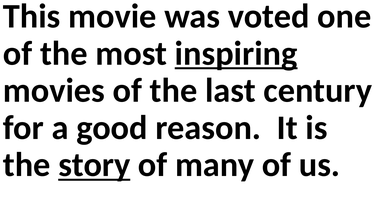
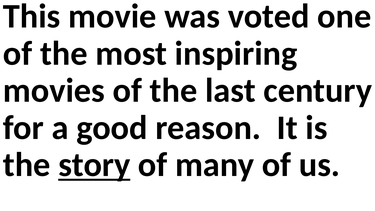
inspiring underline: present -> none
